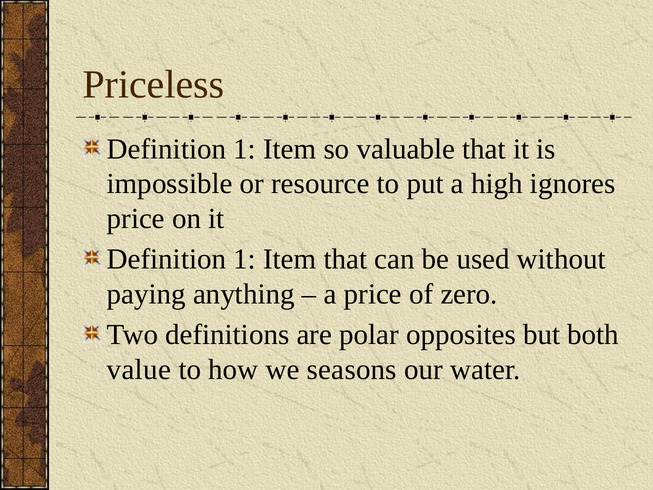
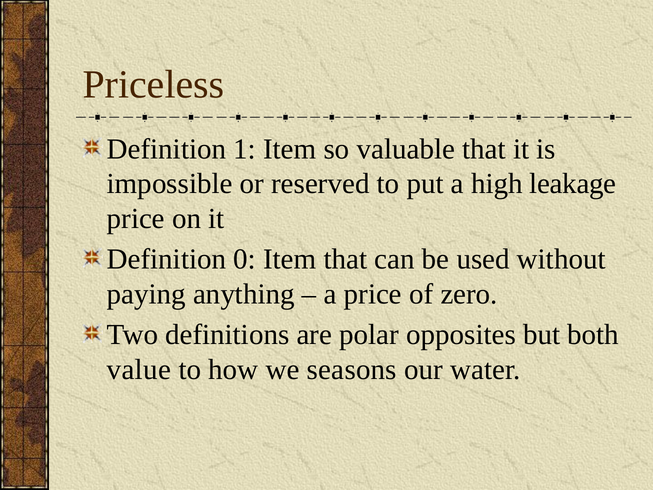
resource: resource -> reserved
ignores: ignores -> leakage
1 at (245, 259): 1 -> 0
